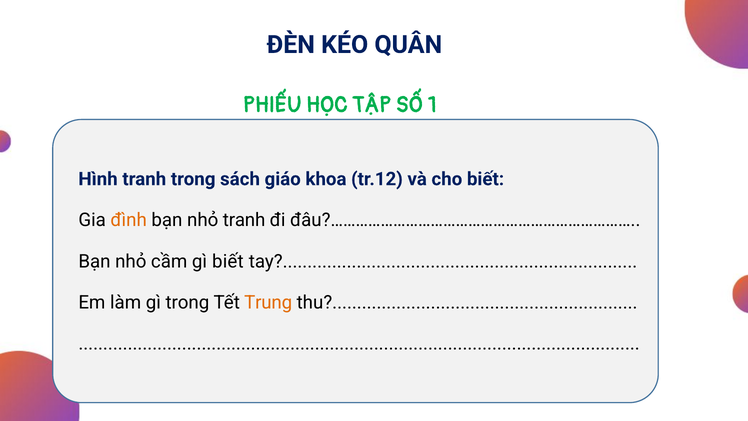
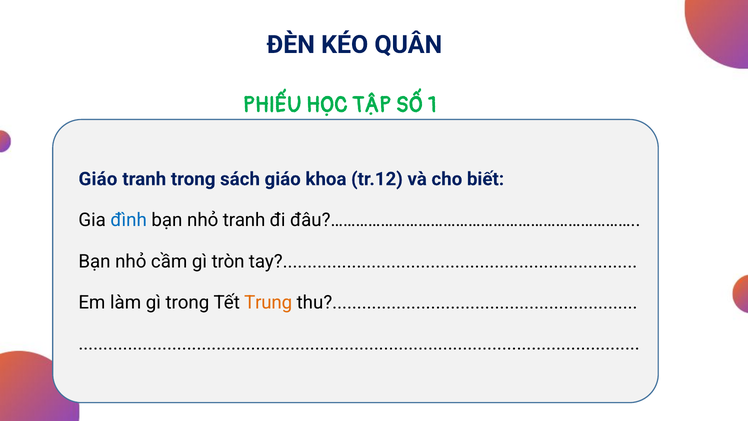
Hình at (98, 179): Hình -> Giáo
đình colour: orange -> blue
gì biết: biết -> tròn
